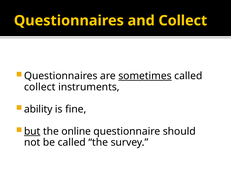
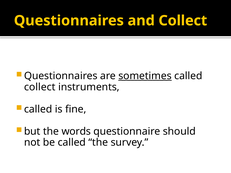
ability at (38, 109): ability -> called
but underline: present -> none
online: online -> words
